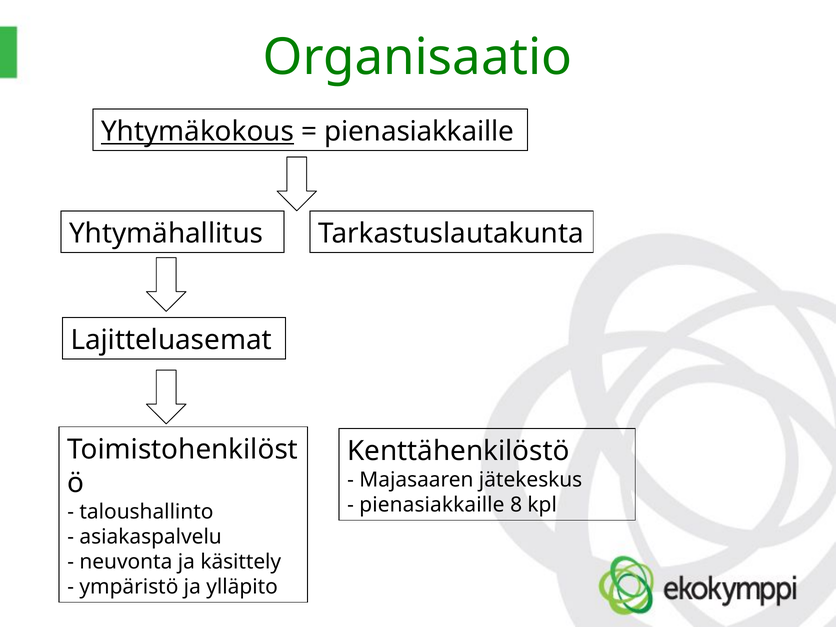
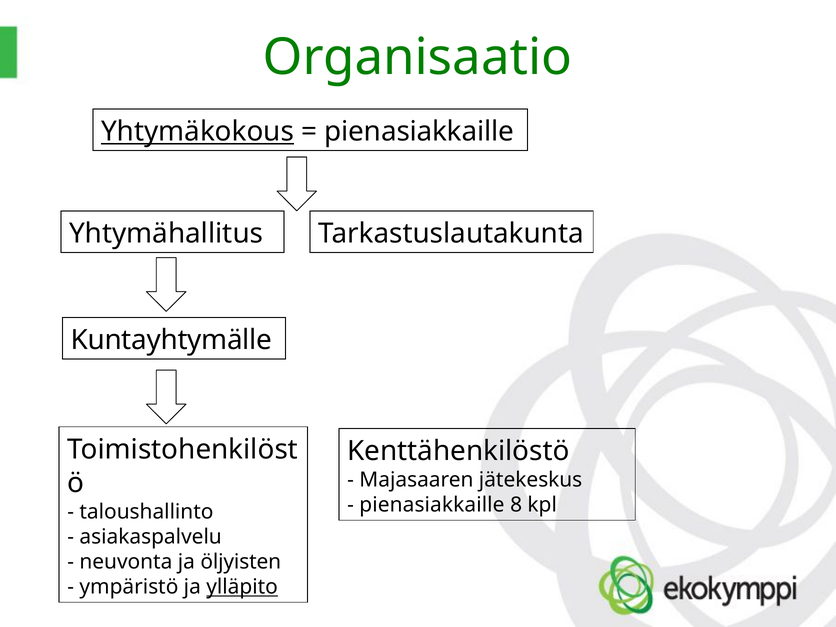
Lajitteluasemat: Lajitteluasemat -> Kuntayhtymälle
käsittely: käsittely -> öljyisten
ylläpito underline: none -> present
